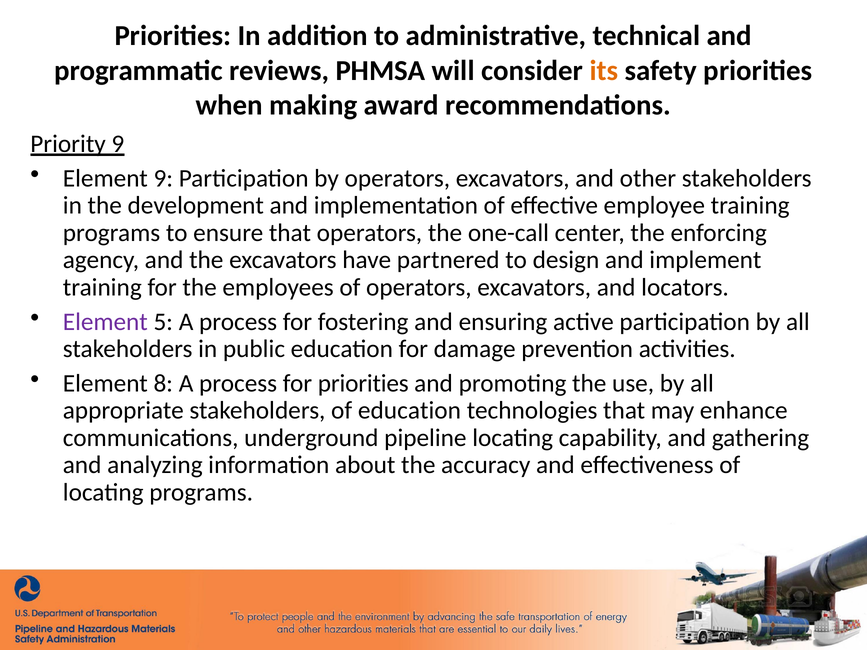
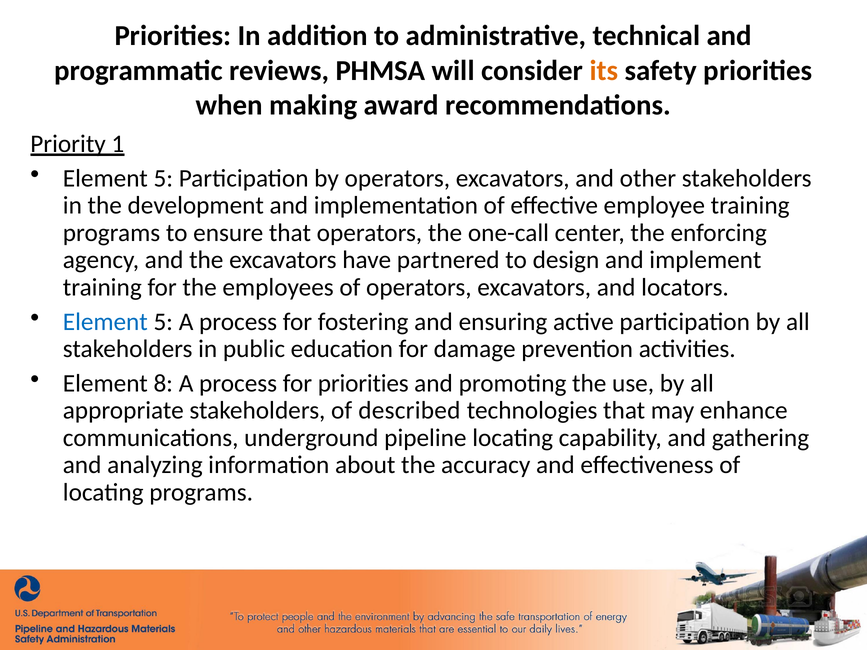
Priority 9: 9 -> 1
9 at (163, 178): 9 -> 5
Element at (105, 322) colour: purple -> blue
of education: education -> described
